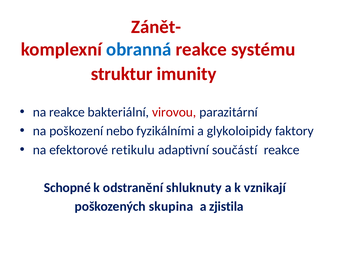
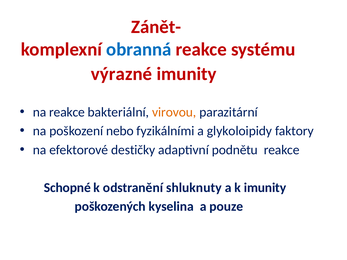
struktur: struktur -> výrazné
virovou colour: red -> orange
retikulu: retikulu -> destičky
součástí: součástí -> podnětu
k vznikají: vznikají -> imunity
skupina: skupina -> kyselina
zjistila: zjistila -> pouze
